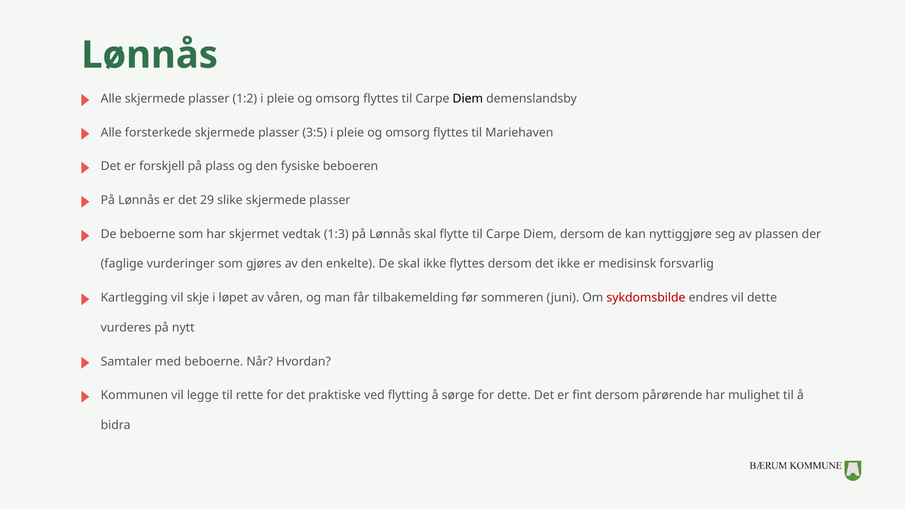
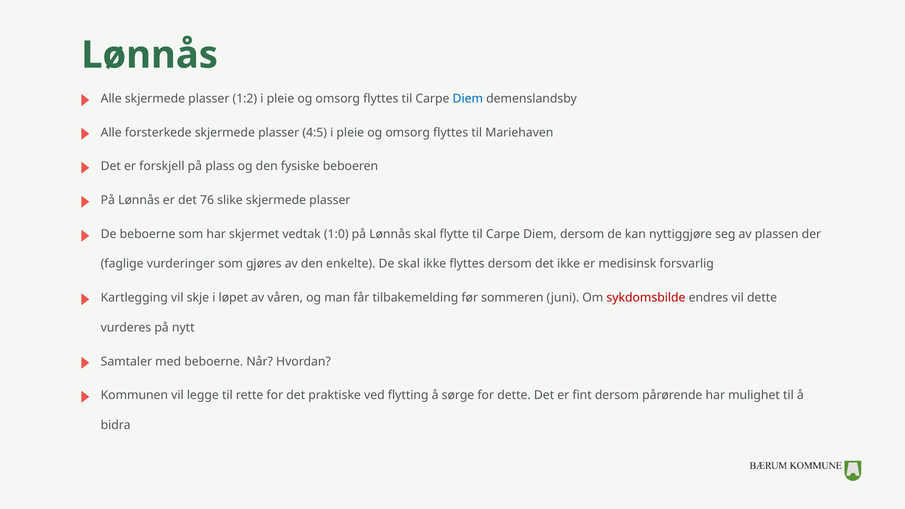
Diem at (468, 99) colour: black -> blue
3:5: 3:5 -> 4:5
29: 29 -> 76
1:3: 1:3 -> 1:0
